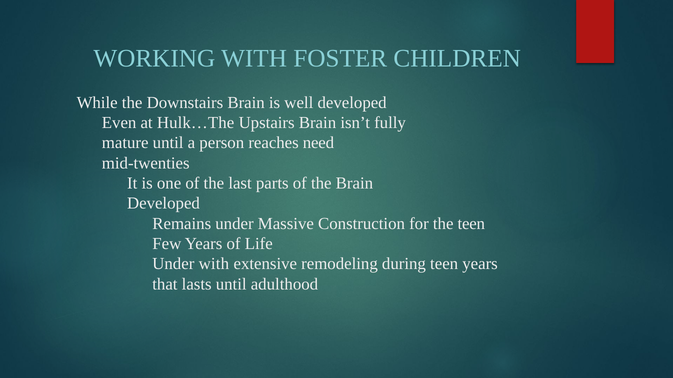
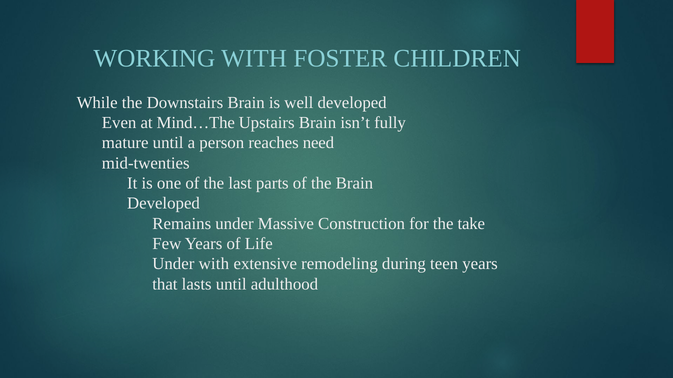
Hulk…The: Hulk…The -> Mind…The
the teen: teen -> take
